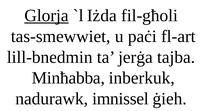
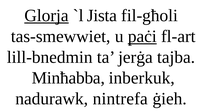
Iżda: Iżda -> Jista
paċi underline: none -> present
imnissel: imnissel -> nintrefa
